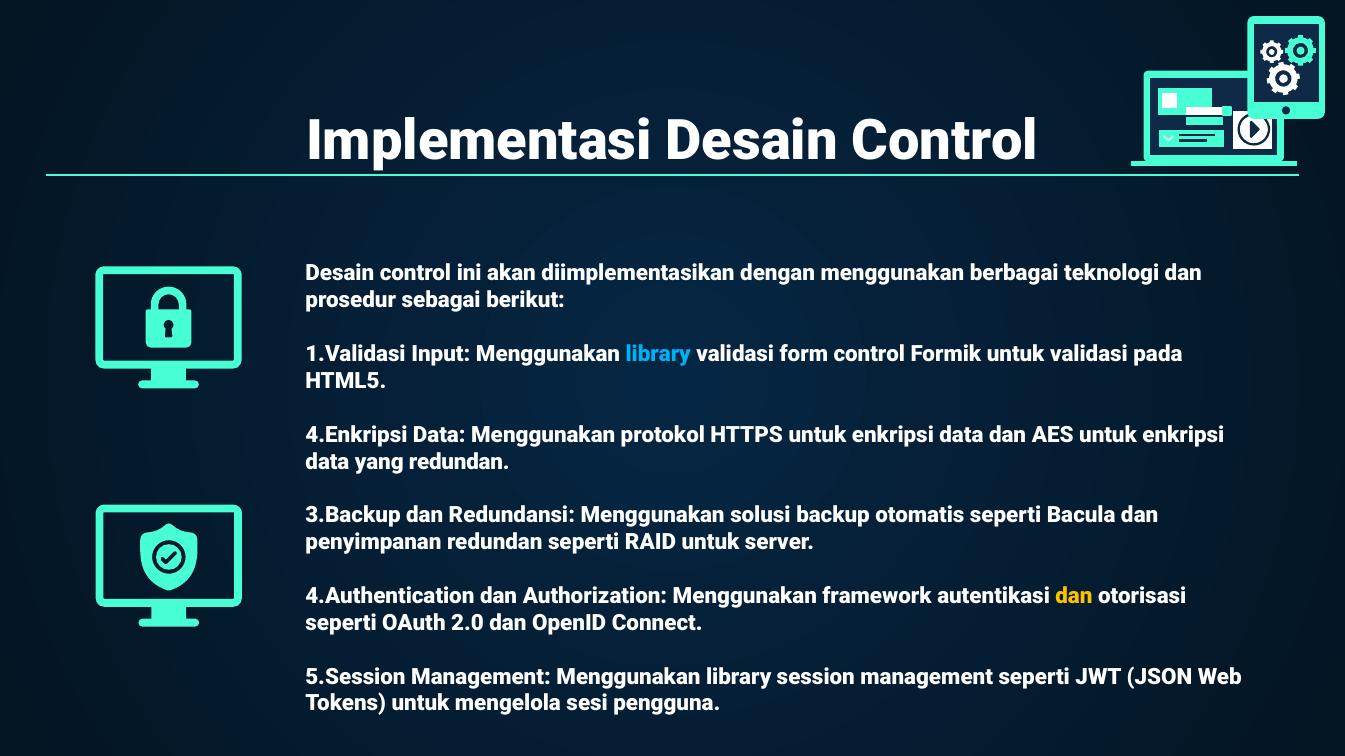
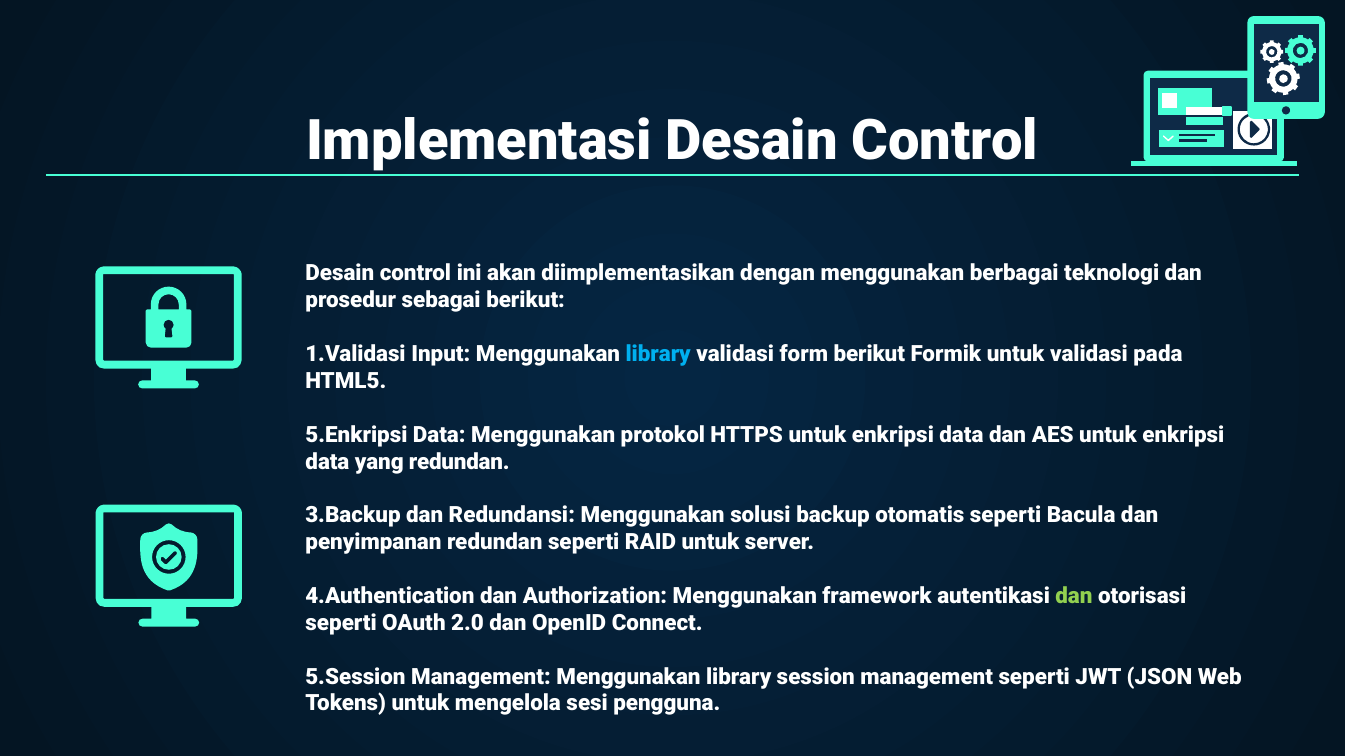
form control: control -> berikut
4.Enkripsi: 4.Enkripsi -> 5.Enkripsi
dan at (1074, 596) colour: yellow -> light green
